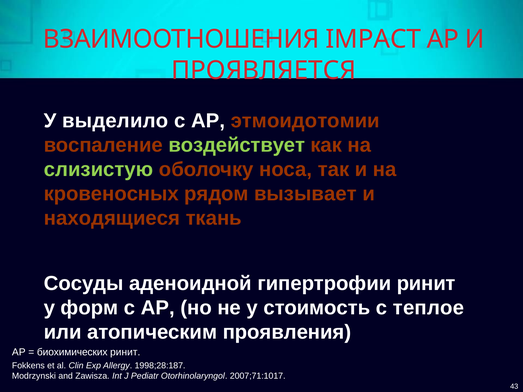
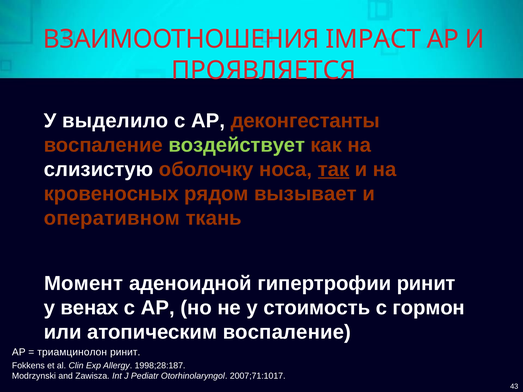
этмоидотомии: этмоидотомии -> деконгестанты
слизистую colour: light green -> white
так underline: none -> present
находящиеся: находящиеся -> оперативном
Сосуды: Сосуды -> Момент
форм: форм -> венах
теплое: теплое -> гормон
атопическим проявления: проявления -> воспаление
биохимических: биохимических -> триамцинолон
